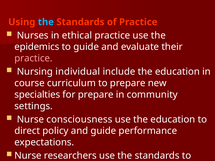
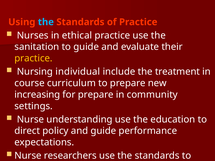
epidemics: epidemics -> sanitation
practice at (33, 58) colour: pink -> yellow
include the education: education -> treatment
specialties: specialties -> increasing
consciousness: consciousness -> understanding
